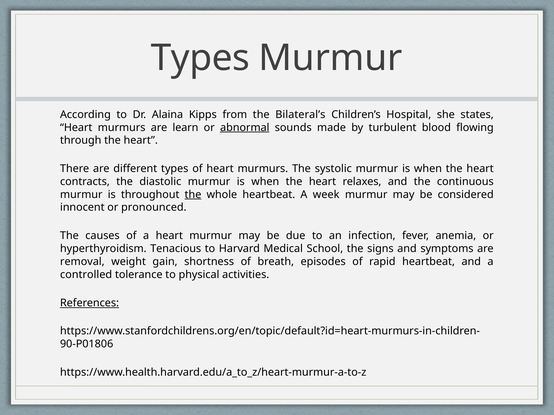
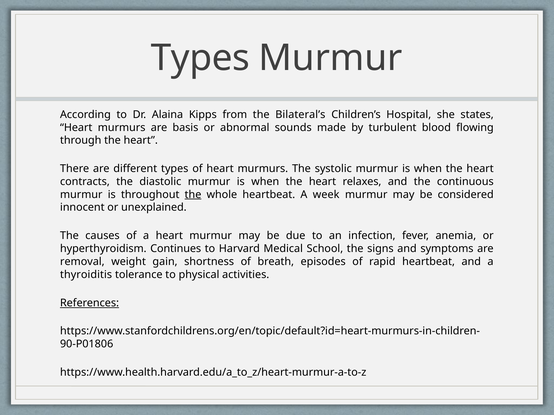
learn: learn -> basis
abnormal underline: present -> none
pronounced: pronounced -> unexplained
Tenacious: Tenacious -> Continues
controlled: controlled -> thyroiditis
